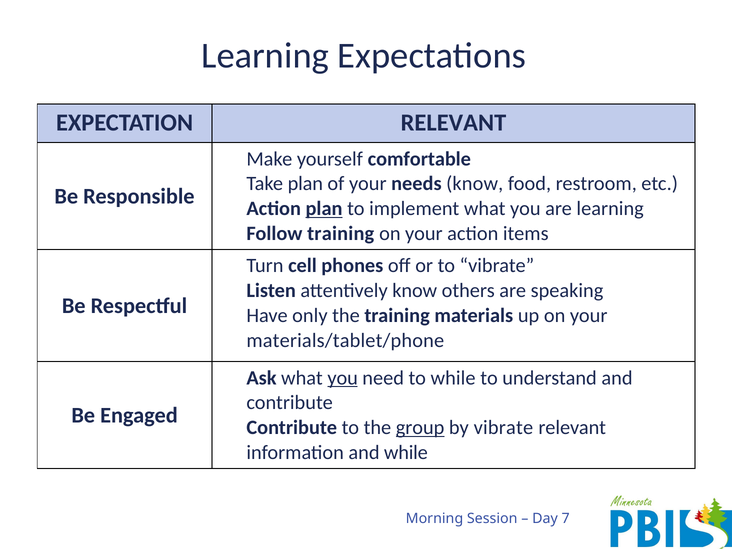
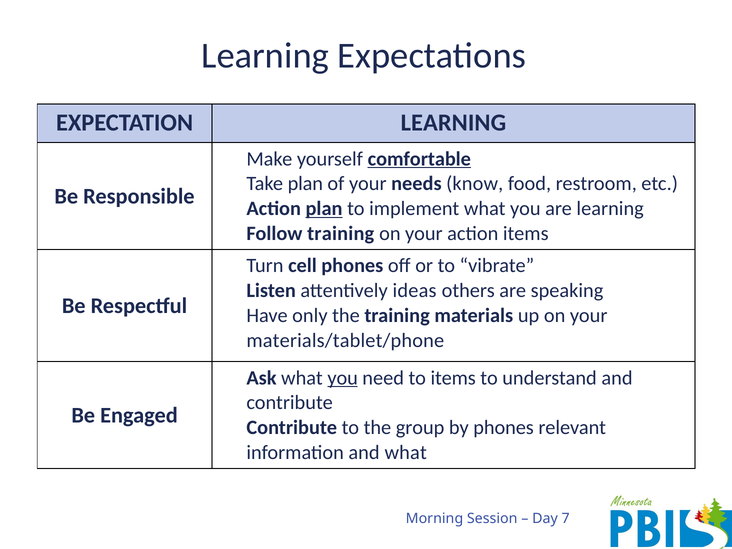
EXPECTATION RELEVANT: RELEVANT -> LEARNING
comfortable underline: none -> present
attentively know: know -> ideas
to while: while -> items
group underline: present -> none
by vibrate: vibrate -> phones
and while: while -> what
